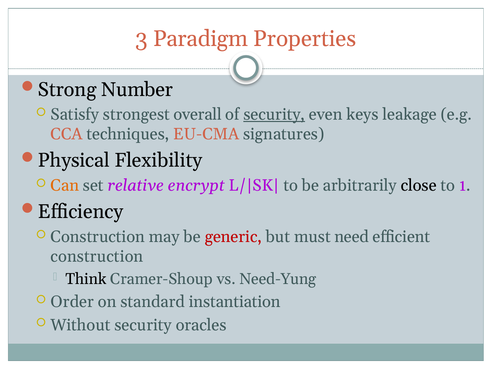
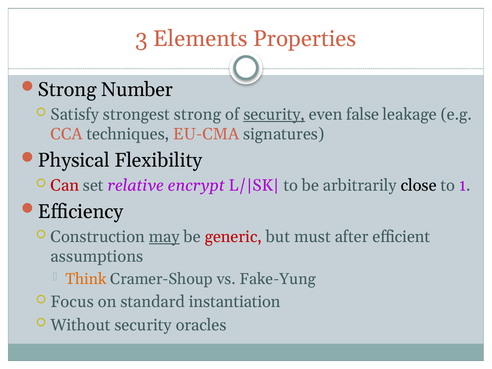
Paradigm: Paradigm -> Elements
strongest overall: overall -> strong
keys: keys -> false
Can colour: orange -> red
may underline: none -> present
need: need -> after
construction at (97, 256): construction -> assumptions
Think colour: black -> orange
Need-Yung: Need-Yung -> Fake-Yung
Order: Order -> Focus
